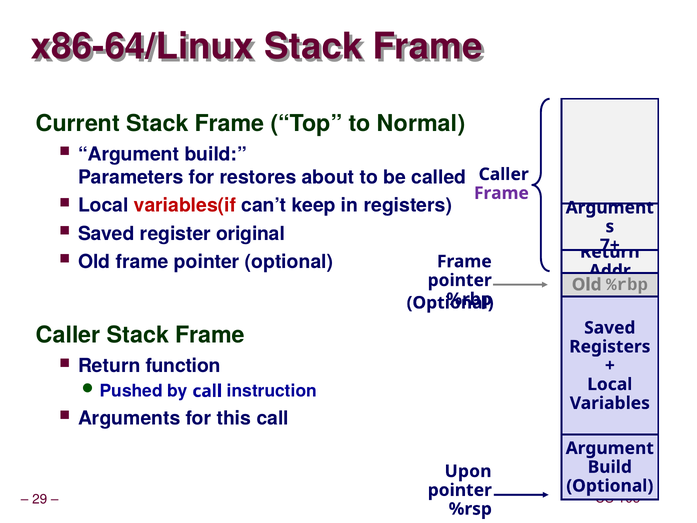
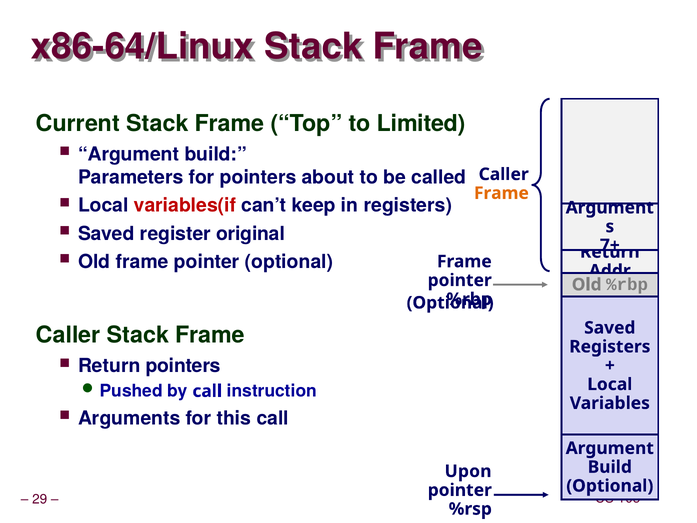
Normal: Normal -> Limited
for restores: restores -> pointers
Frame at (501, 193) colour: purple -> orange
Return function: function -> pointers
